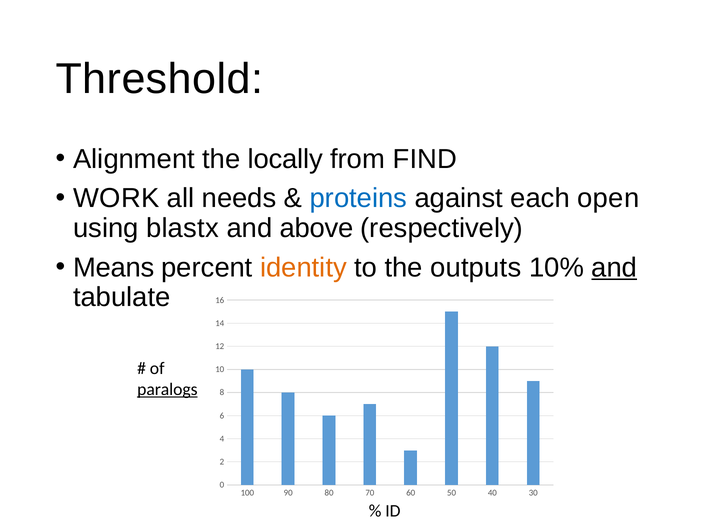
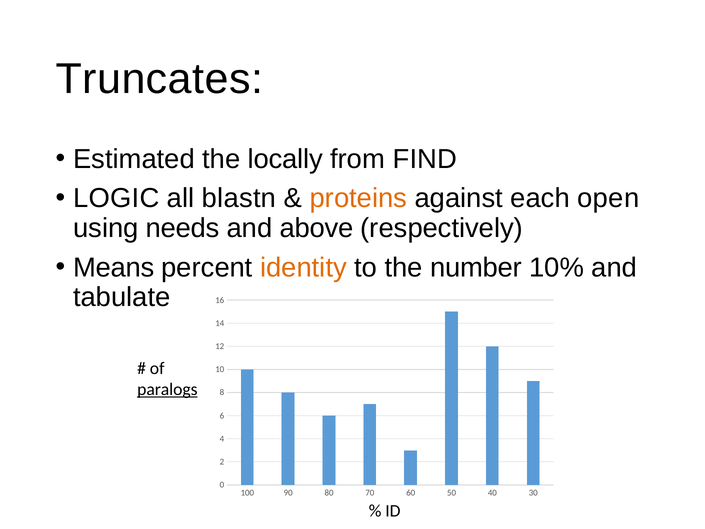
Threshold: Threshold -> Truncates
Alignment: Alignment -> Estimated
WORK: WORK -> LOGIC
needs: needs -> blastn
proteins colour: blue -> orange
blastx: blastx -> needs
outputs: outputs -> number
and at (614, 267) underline: present -> none
